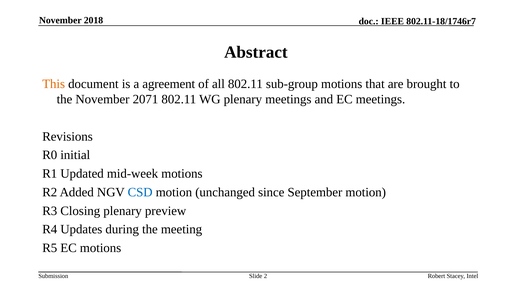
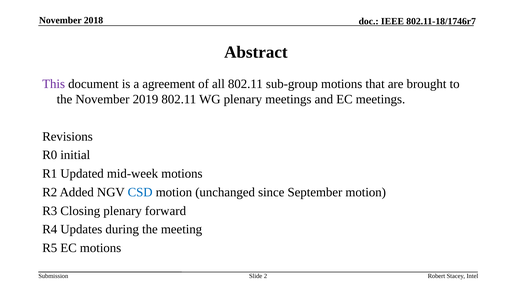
This colour: orange -> purple
2071: 2071 -> 2019
preview: preview -> forward
